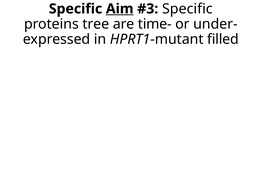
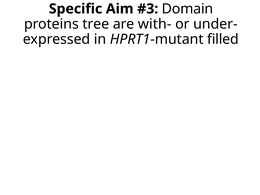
Aim underline: present -> none
Specific at (187, 9): Specific -> Domain
time-: time- -> with-
